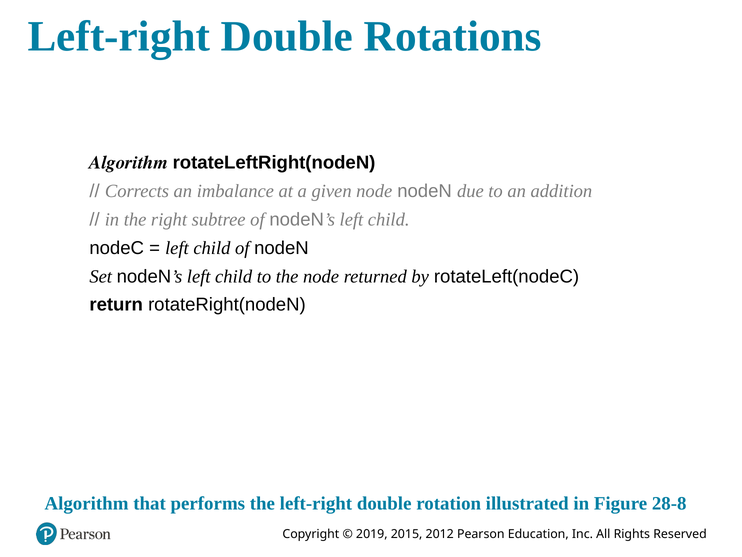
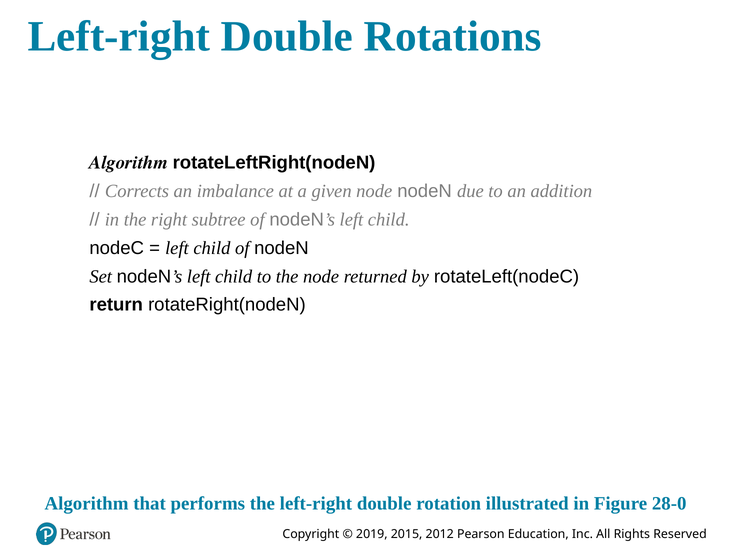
28-8: 28-8 -> 28-0
